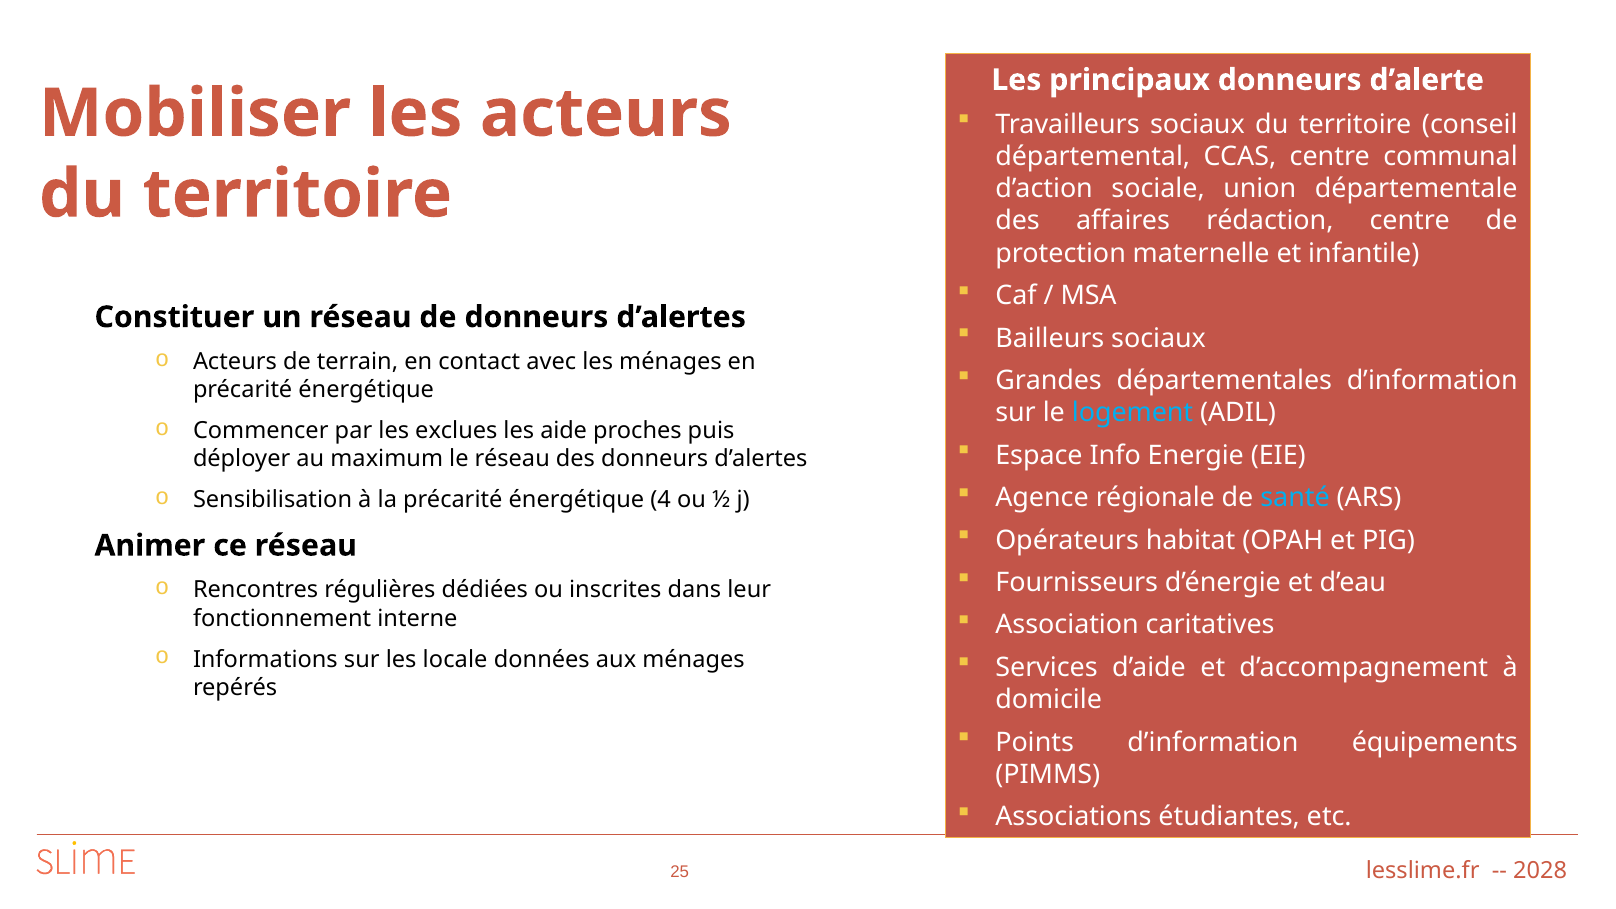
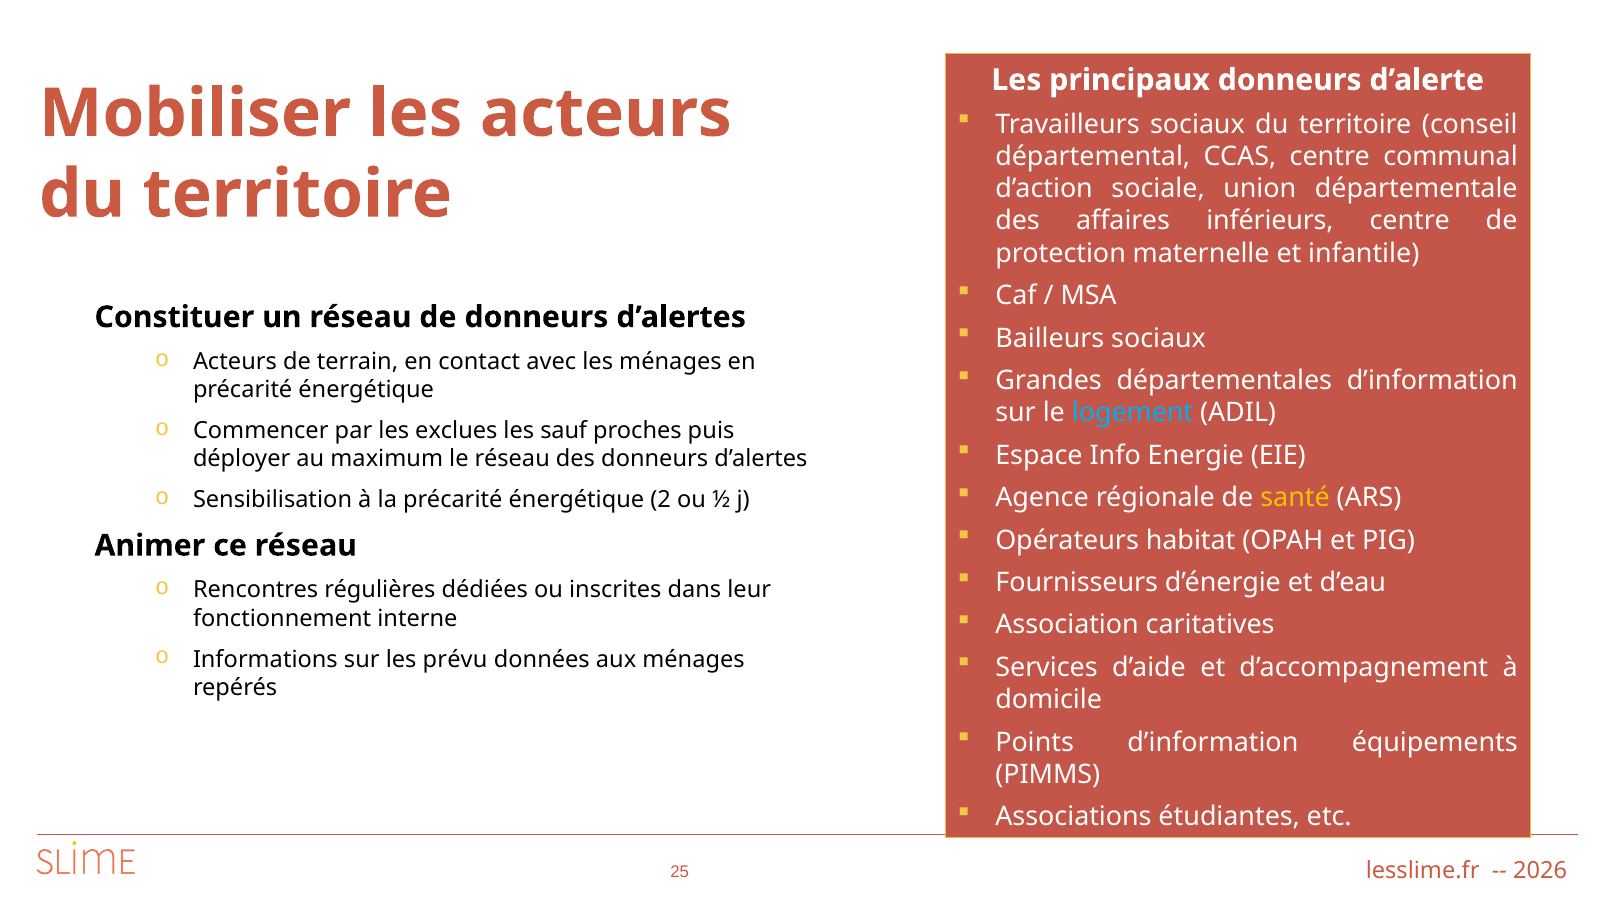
rédaction: rédaction -> inférieurs
aide: aide -> sauf
santé colour: light blue -> yellow
4: 4 -> 2
locale: locale -> prévu
2028: 2028 -> 2026
